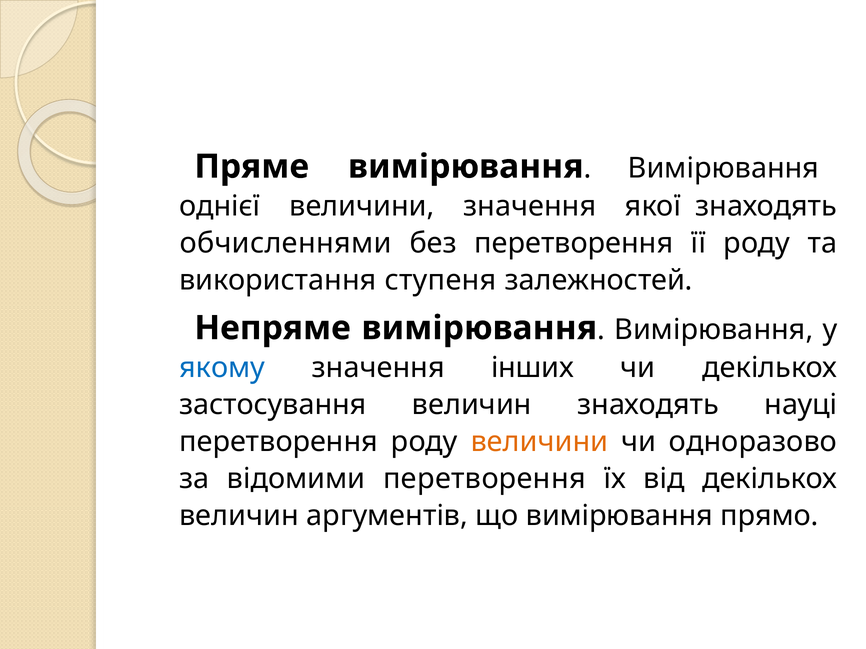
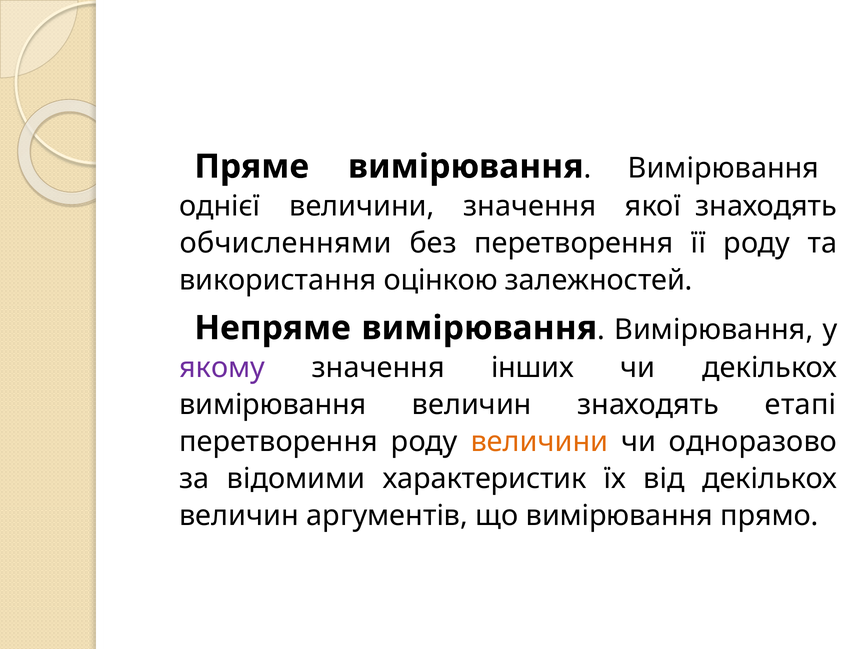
ступеня: ступеня -> оцінкою
якому colour: blue -> purple
застосування at (273, 405): застосування -> вимірювання
науці: науці -> етапі
відомими перетворення: перетворення -> характеристик
